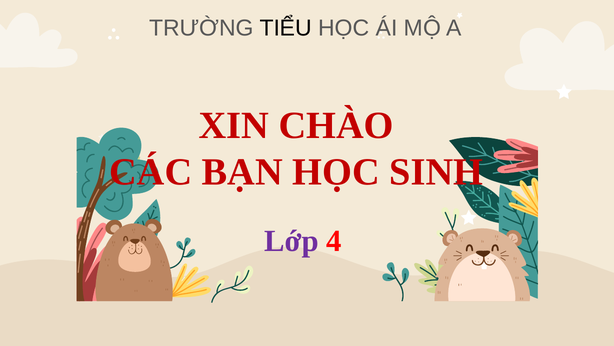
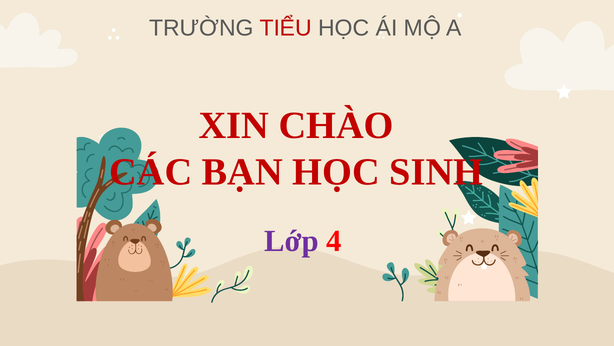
TIỂU colour: black -> red
